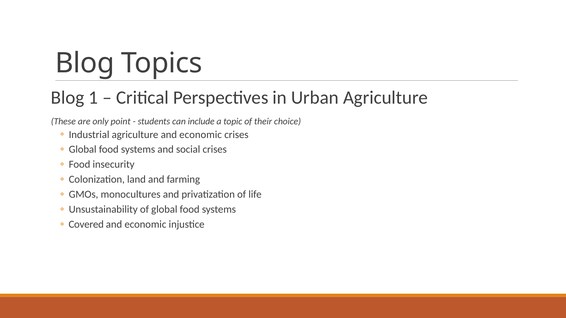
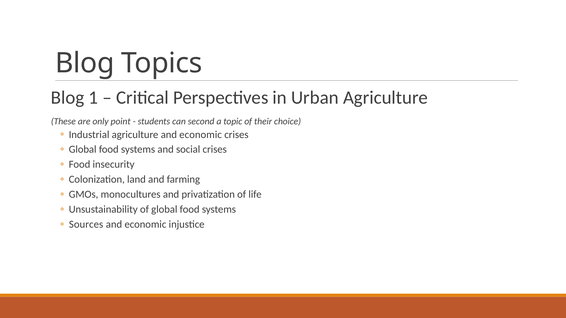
include: include -> second
Covered: Covered -> Sources
